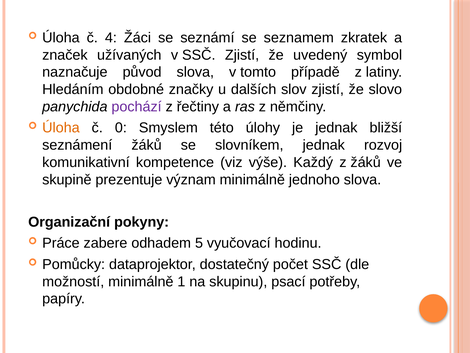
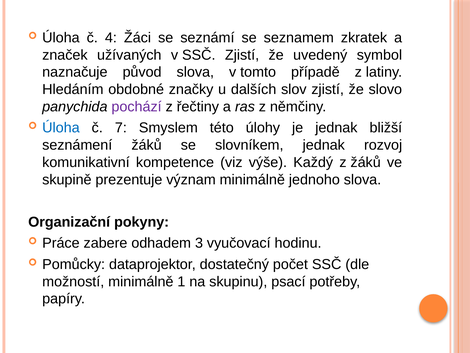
Úloha at (61, 128) colour: orange -> blue
0: 0 -> 7
5: 5 -> 3
